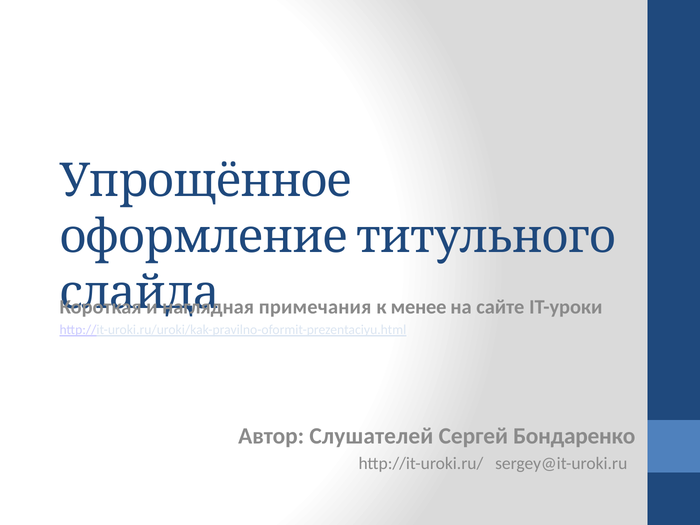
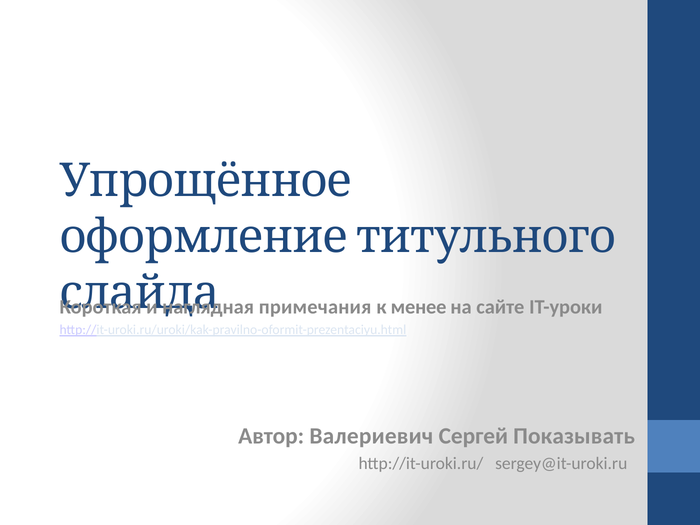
Слушателей: Слушателей -> Валериевич
Бондаренко: Бондаренко -> Показывать
